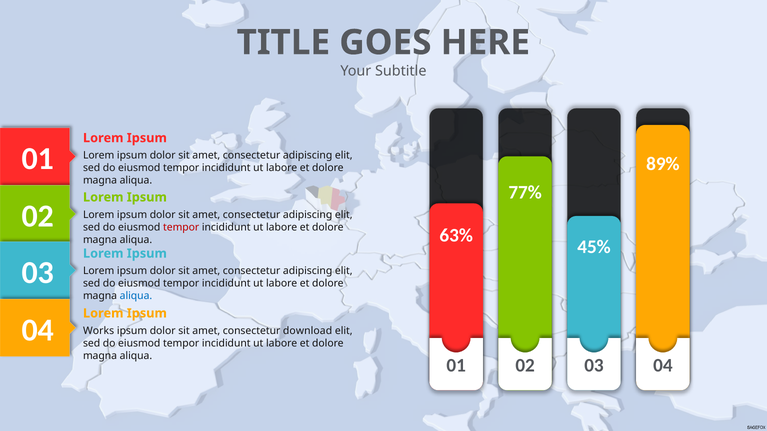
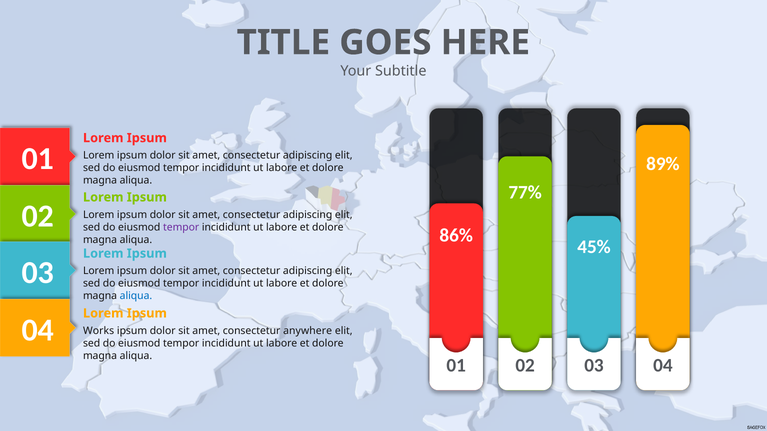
tempor at (181, 227) colour: red -> purple
63%: 63% -> 86%
download: download -> anywhere
